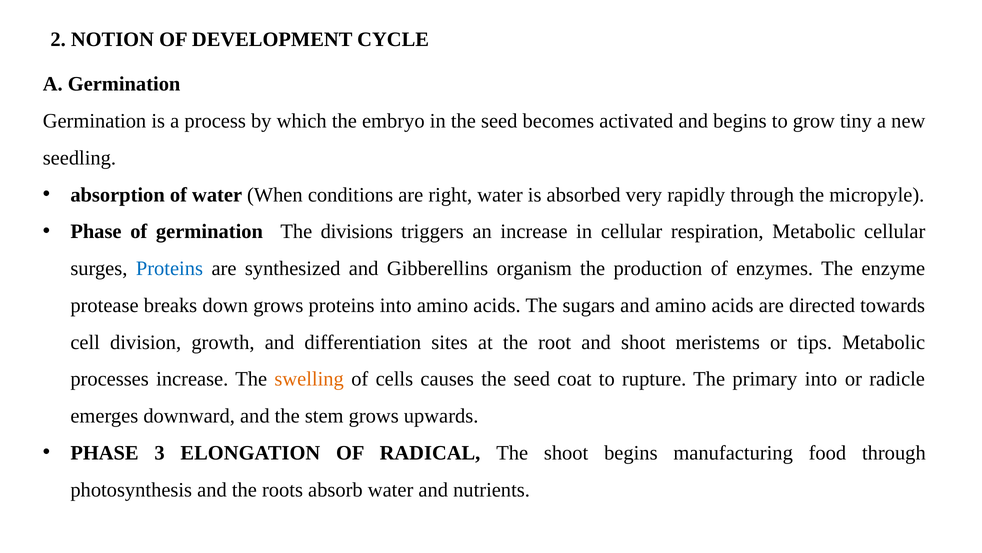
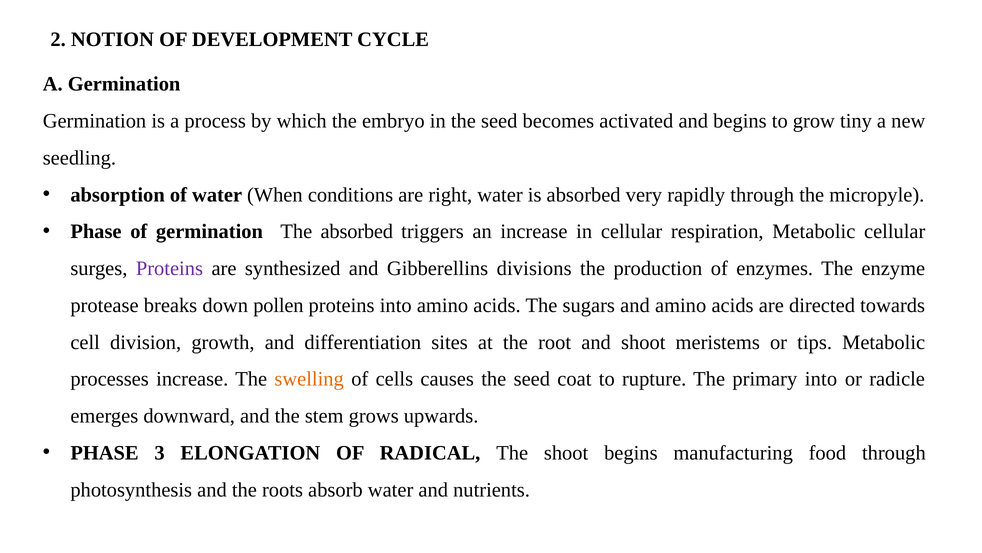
The divisions: divisions -> absorbed
Proteins at (169, 268) colour: blue -> purple
organism: organism -> divisions
down grows: grows -> pollen
